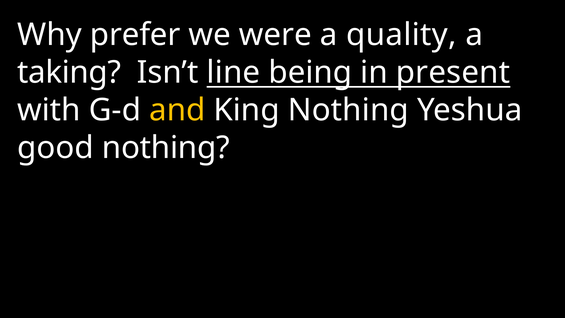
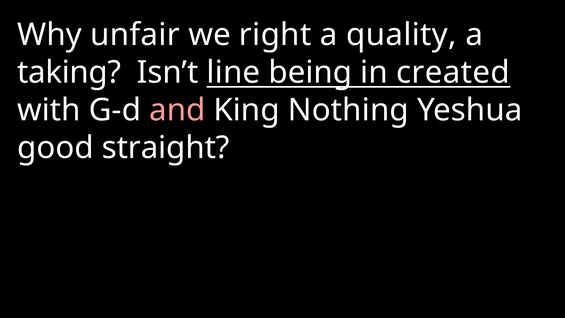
prefer: prefer -> unfair
were: were -> right
present: present -> created
and colour: yellow -> pink
good nothing: nothing -> straight
